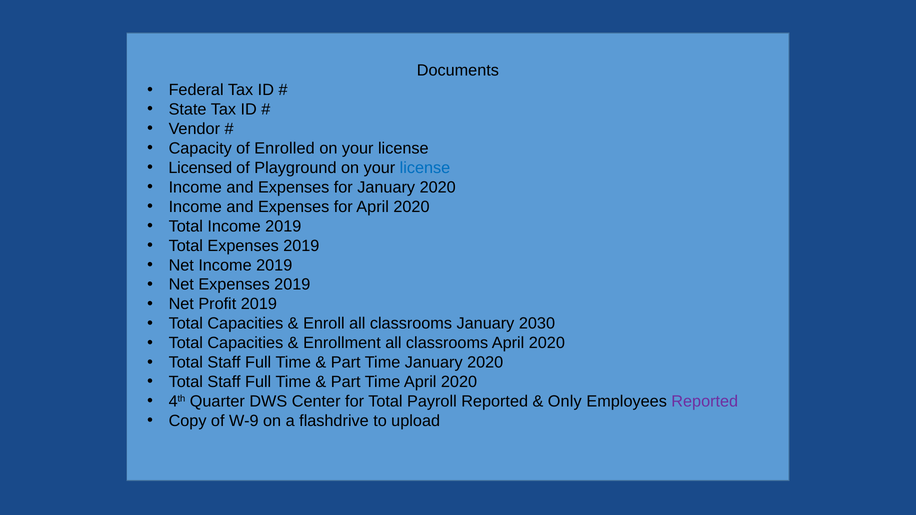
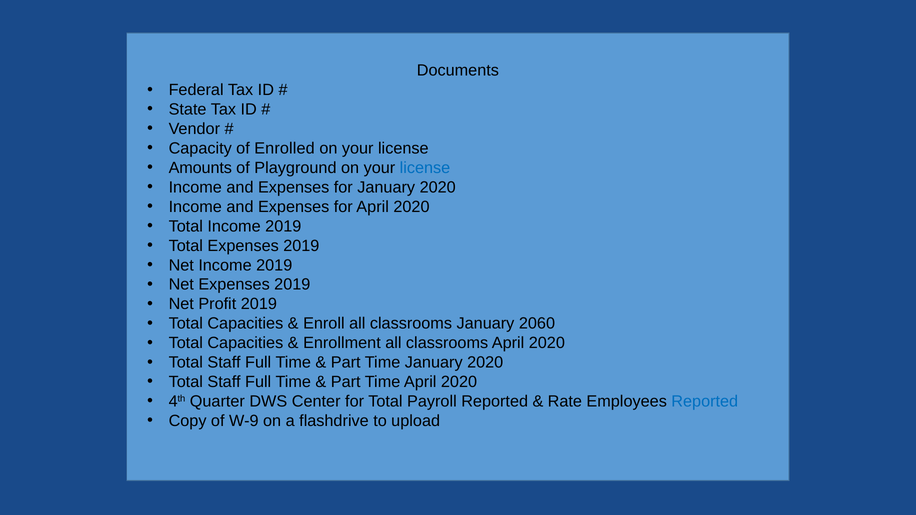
Licensed: Licensed -> Amounts
2030: 2030 -> 2060
Only: Only -> Rate
Reported at (705, 402) colour: purple -> blue
